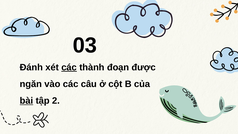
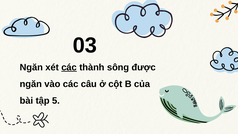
Đánh at (31, 67): Đánh -> Ngăn
đoạn: đoạn -> sông
bài underline: present -> none
2: 2 -> 5
